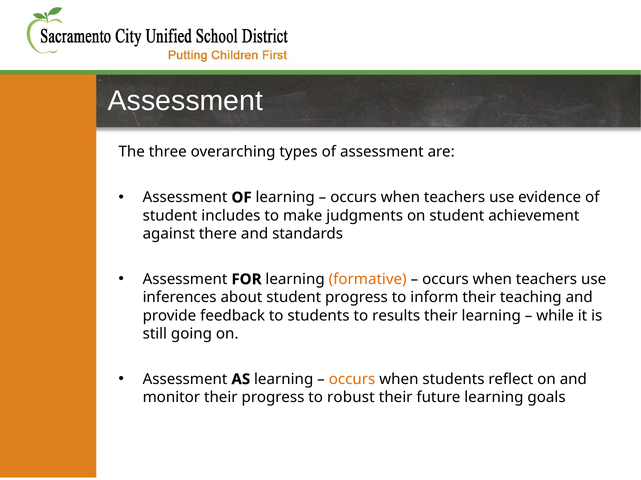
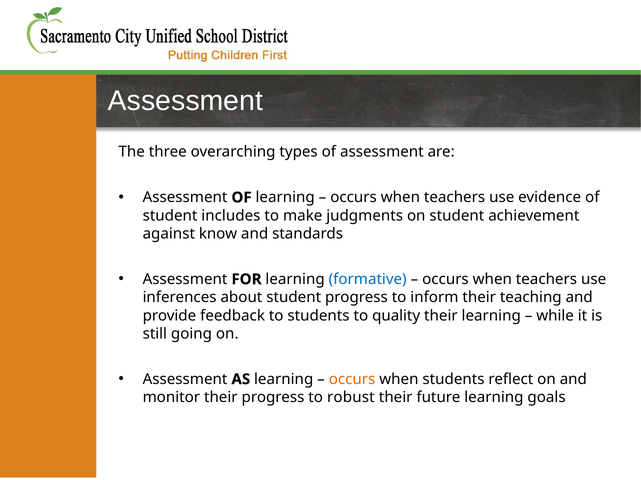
there: there -> know
formative colour: orange -> blue
results: results -> quality
